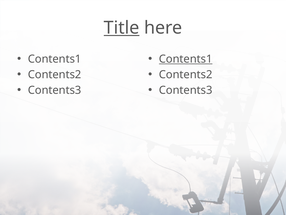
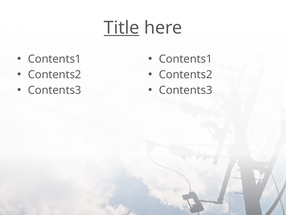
Contents1 at (186, 59) underline: present -> none
